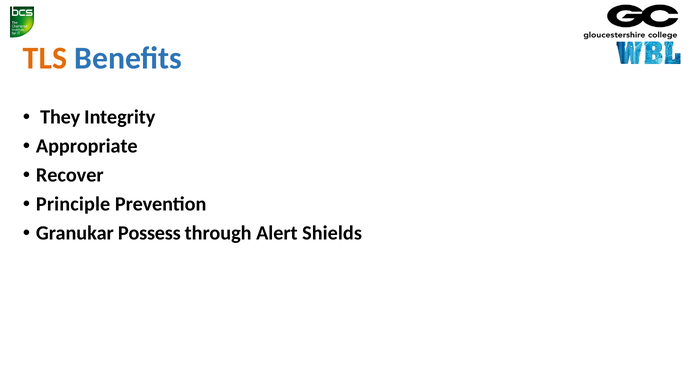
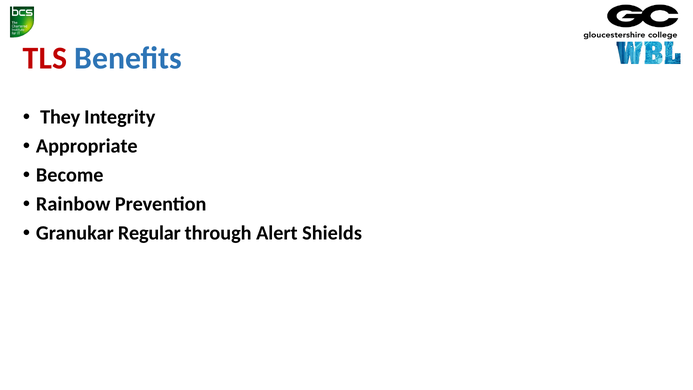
TLS colour: orange -> red
Recover: Recover -> Become
Principle: Principle -> Rainbow
Possess: Possess -> Regular
